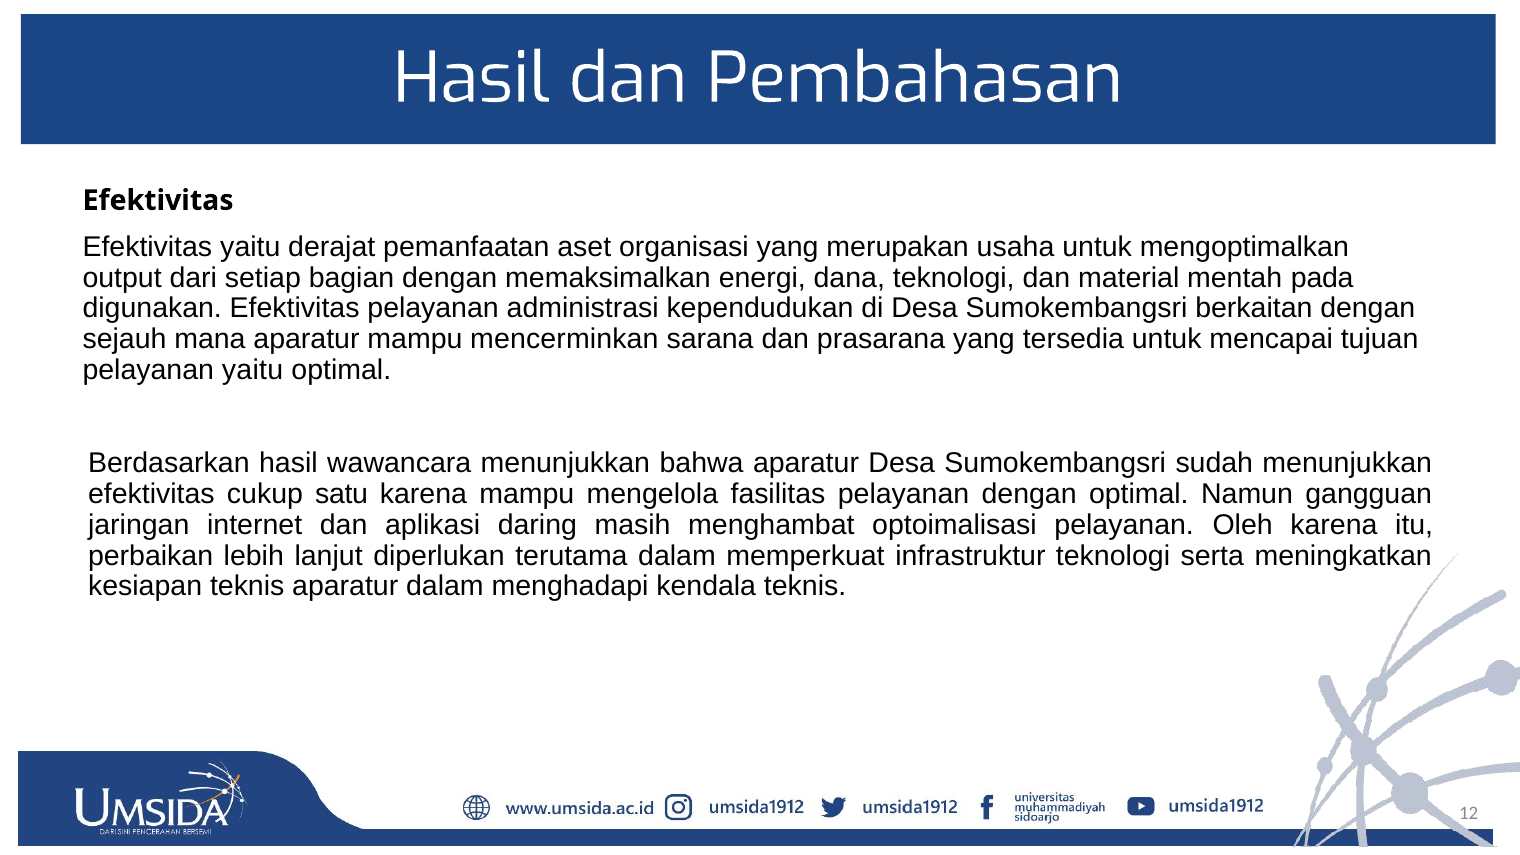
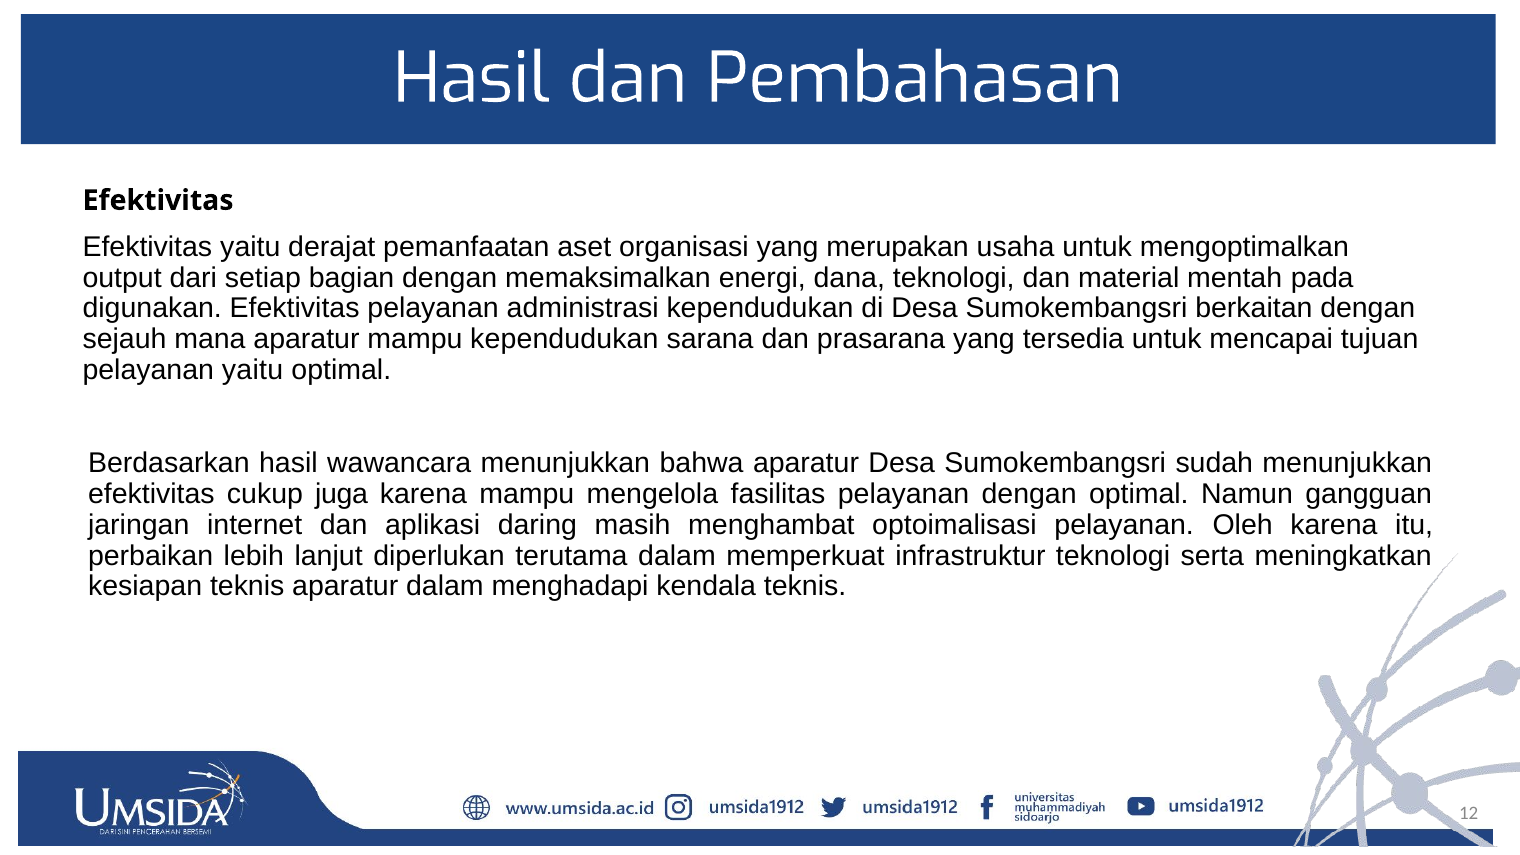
mampu mencerminkan: mencerminkan -> kependudukan
satu: satu -> juga
